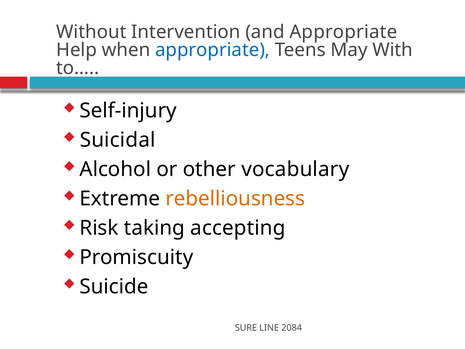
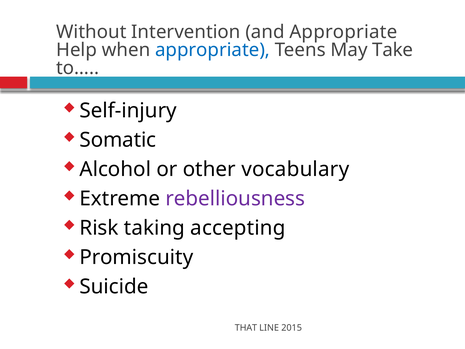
With: With -> Take
Suicidal: Suicidal -> Somatic
rebelliousness colour: orange -> purple
SURE: SURE -> THAT
2084: 2084 -> 2015
